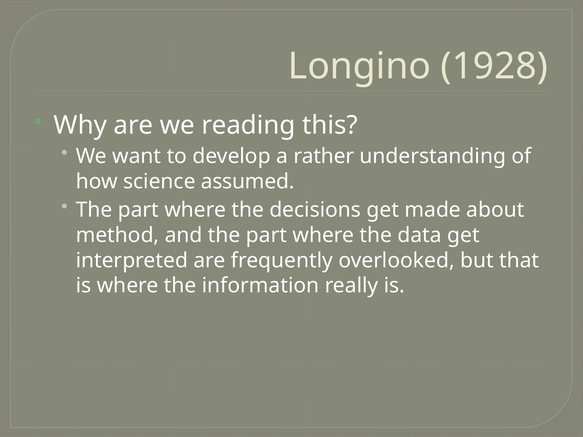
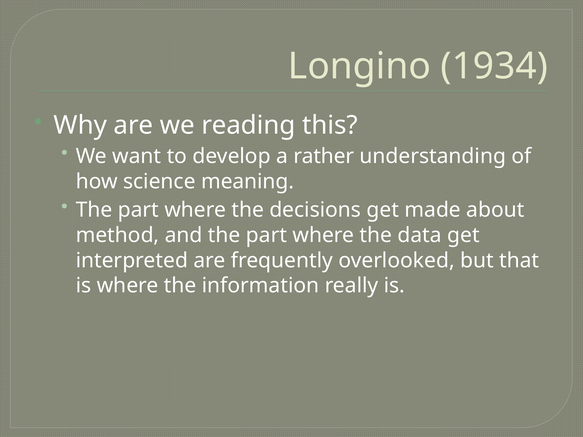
1928: 1928 -> 1934
assumed: assumed -> meaning
